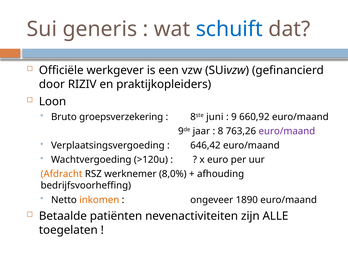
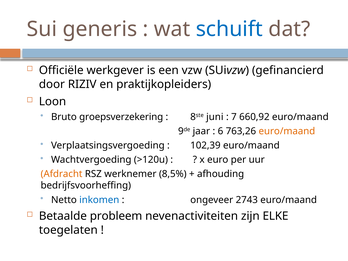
9: 9 -> 7
8: 8 -> 6
euro/maand at (287, 131) colour: purple -> orange
646,42: 646,42 -> 102,39
8,0%: 8,0% -> 8,5%
inkomen colour: orange -> blue
1890: 1890 -> 2743
patiënten: patiënten -> probleem
ALLE: ALLE -> ELKE
